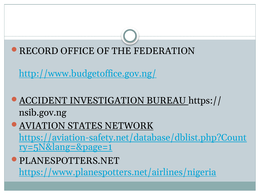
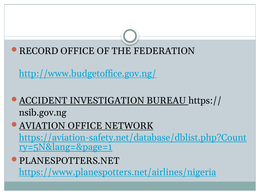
AVIATION STATES: STATES -> OFFICE
